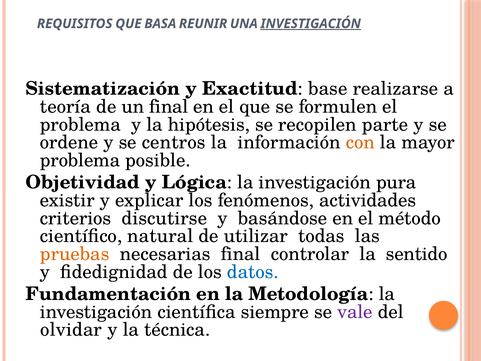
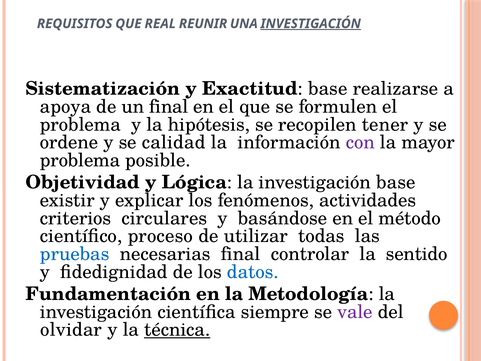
BASA: BASA -> REAL
teoría: teoría -> apoya
parte: parte -> tener
centros: centros -> calidad
con colour: orange -> purple
investigación pura: pura -> base
discutirse: discutirse -> circulares
natural: natural -> proceso
pruebas colour: orange -> blue
técnica underline: none -> present
